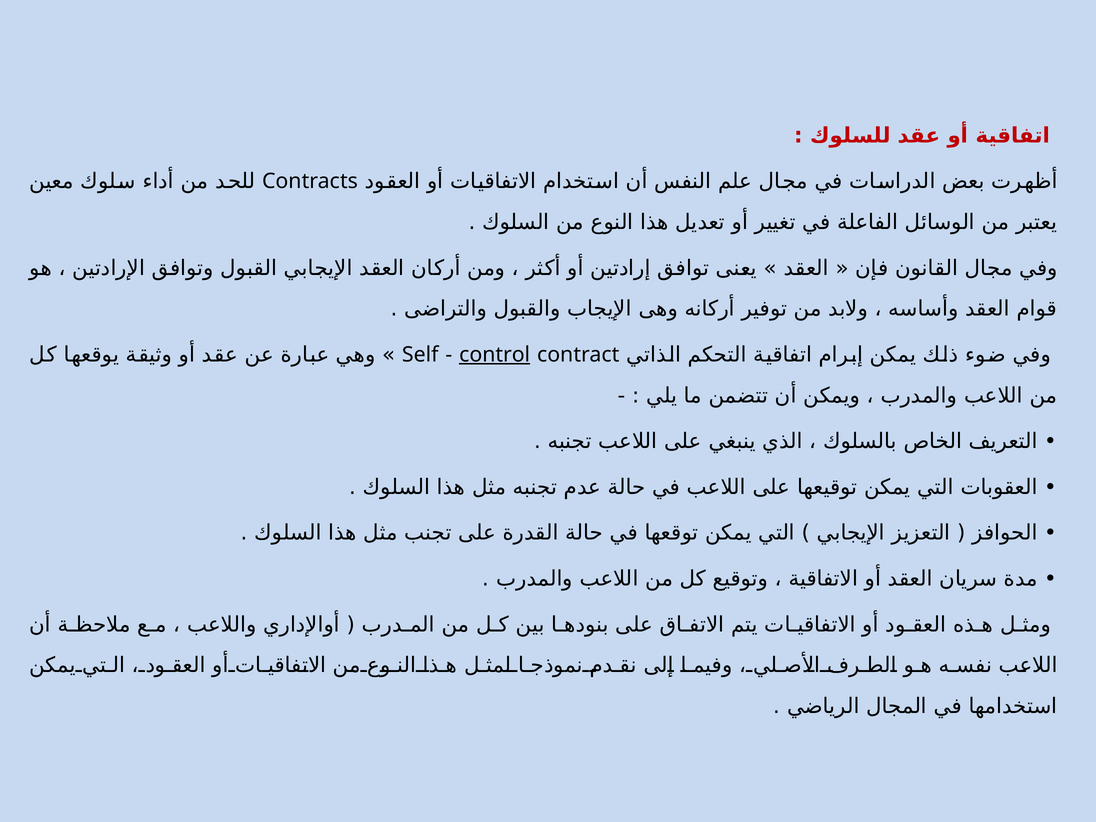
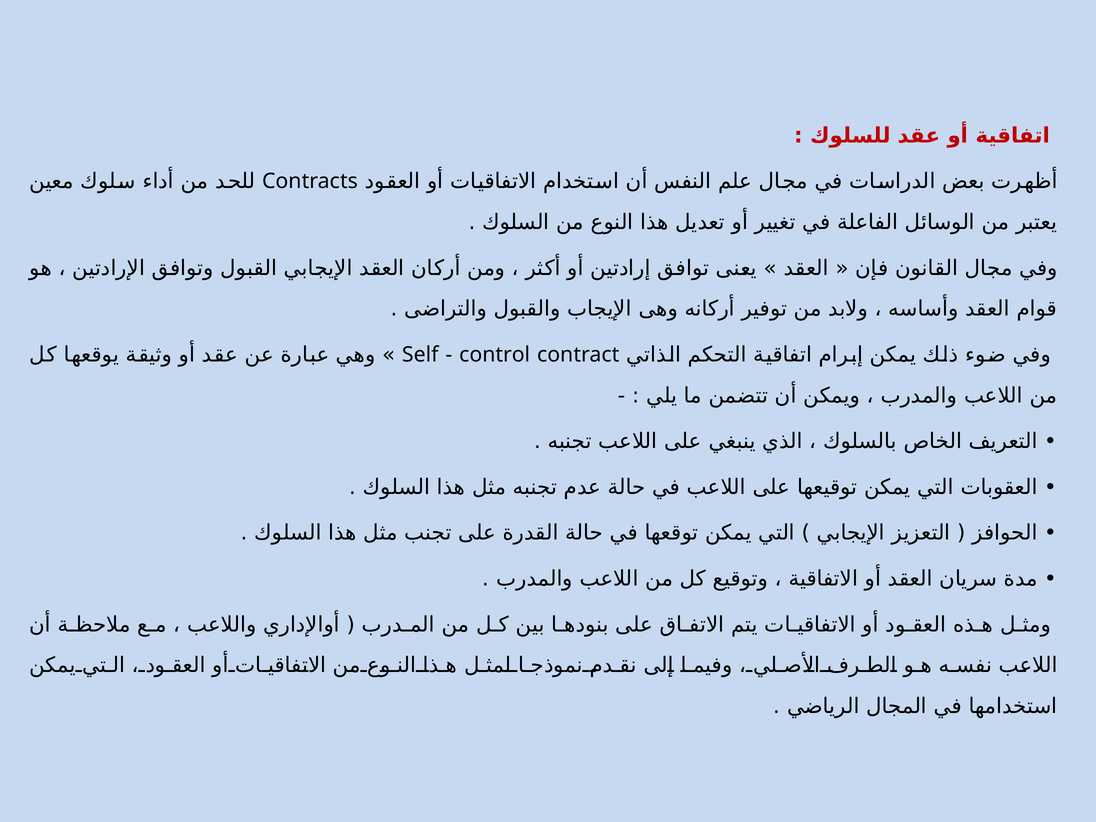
control underline: present -> none
